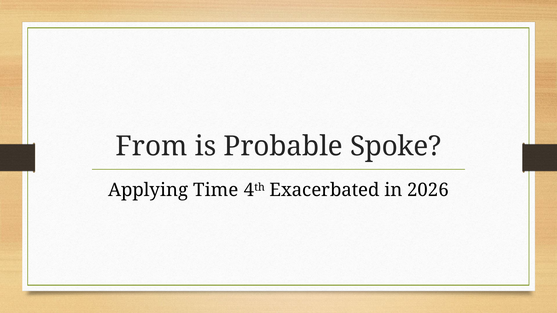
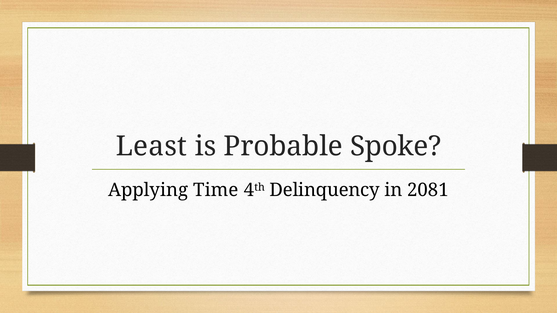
From: From -> Least
Exacerbated: Exacerbated -> Delinquency
2026: 2026 -> 2081
